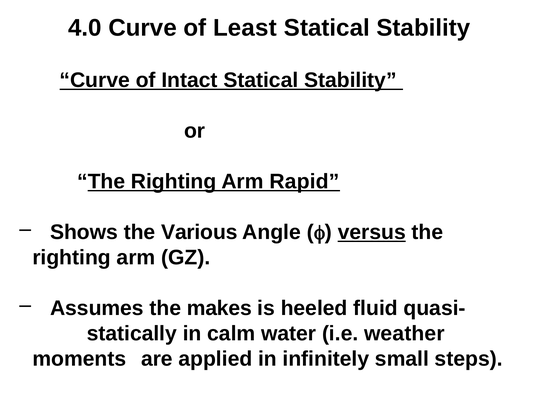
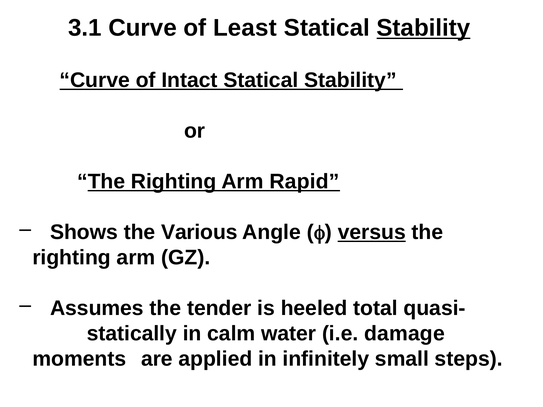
4.0: 4.0 -> 3.1
Stability at (423, 28) underline: none -> present
makes: makes -> tender
fluid: fluid -> total
weather: weather -> damage
